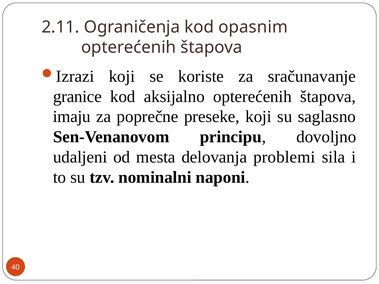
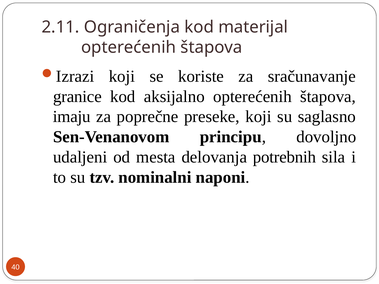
opasnim: opasnim -> materijal
problemi: problemi -> potrebnih
